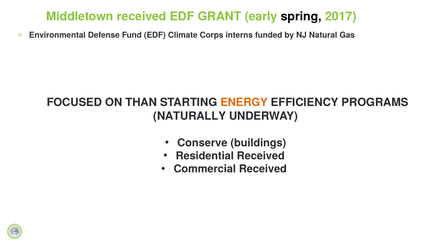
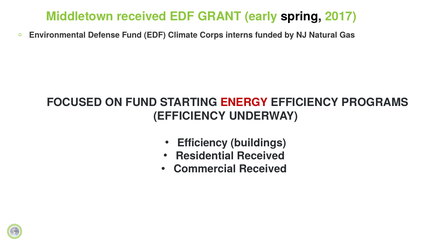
ON THAN: THAN -> FUND
ENERGY colour: orange -> red
NATURALLY at (190, 116): NATURALLY -> EFFICIENCY
Conserve at (202, 143): Conserve -> Efficiency
